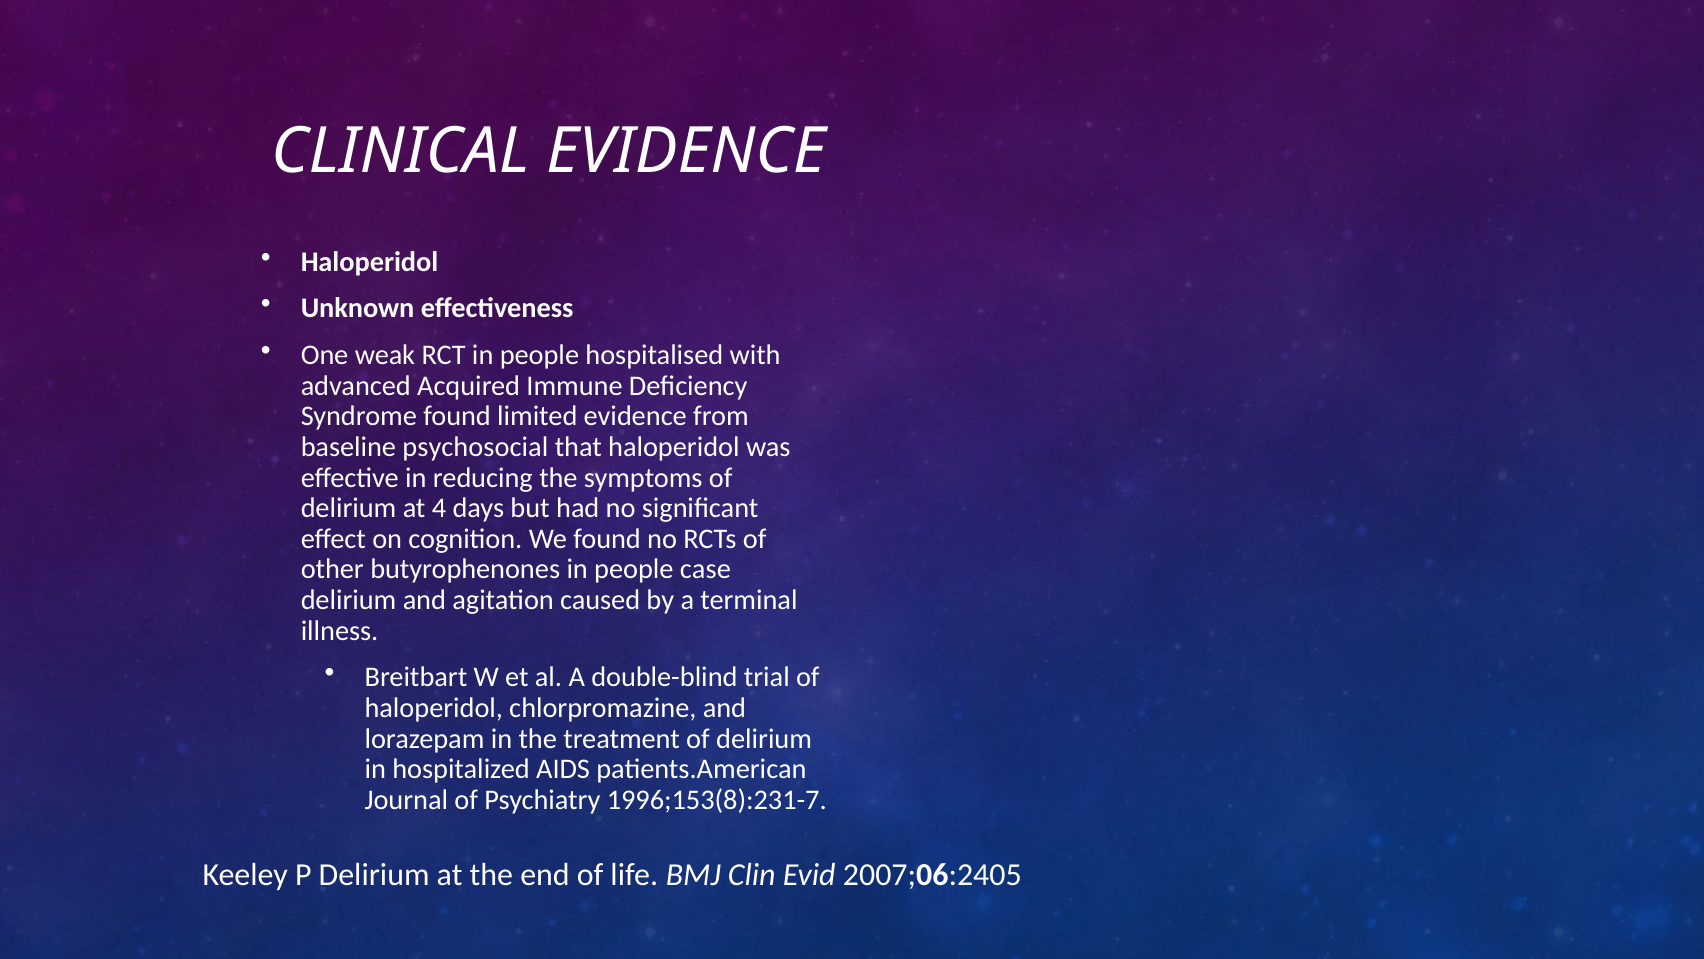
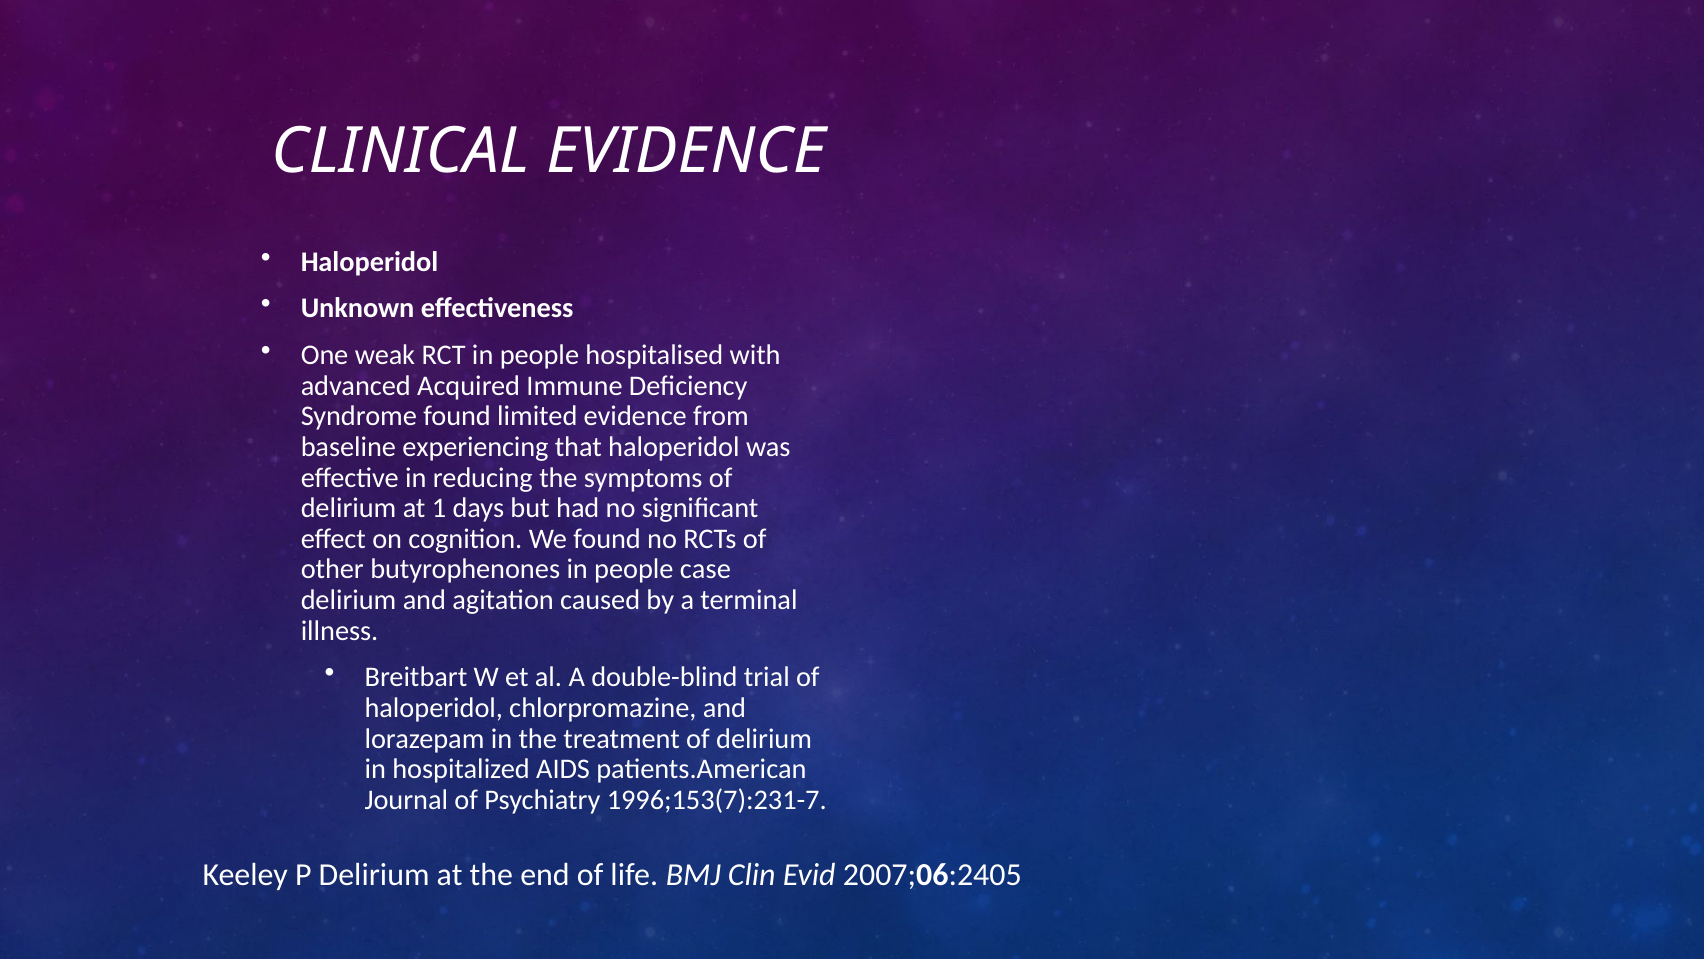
psychosocial: psychosocial -> experiencing
4: 4 -> 1
1996;153(8):231-7: 1996;153(8):231-7 -> 1996;153(7):231-7
